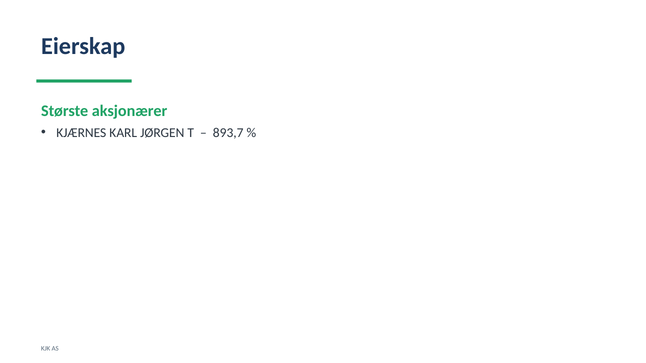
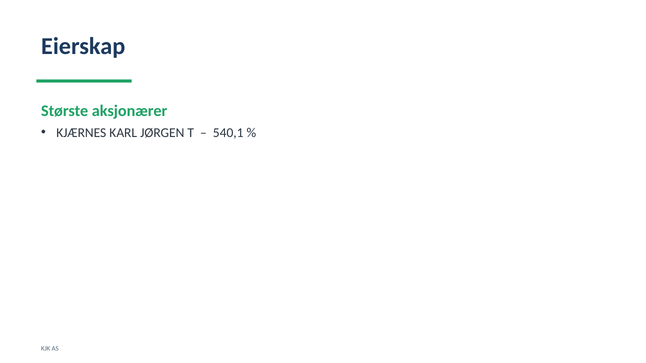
893,7: 893,7 -> 540,1
